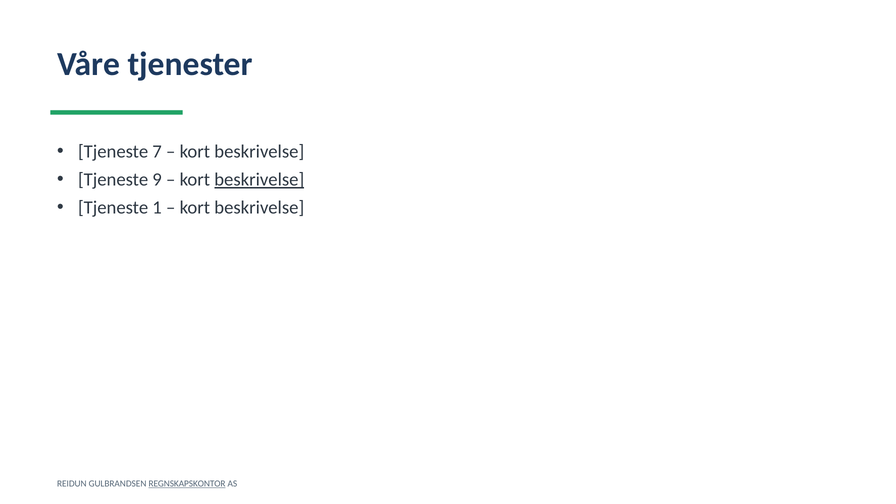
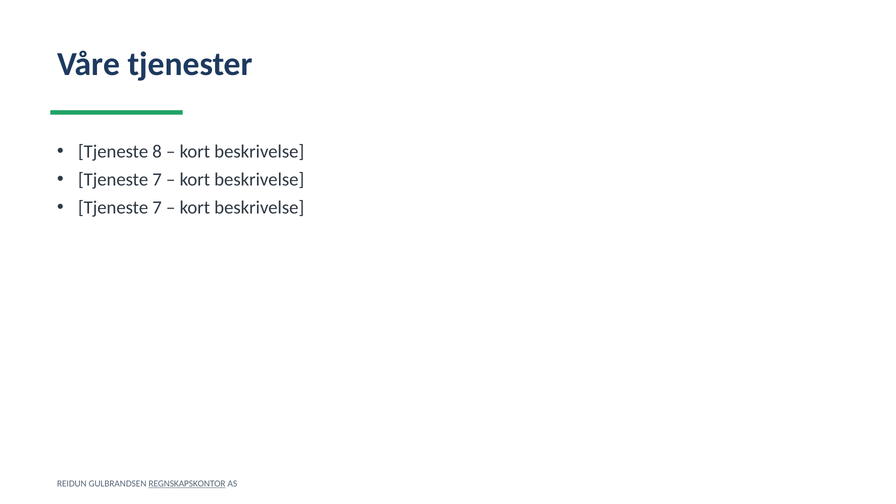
7: 7 -> 8
9 at (157, 180): 9 -> 7
beskrivelse at (259, 180) underline: present -> none
1 at (157, 208): 1 -> 7
